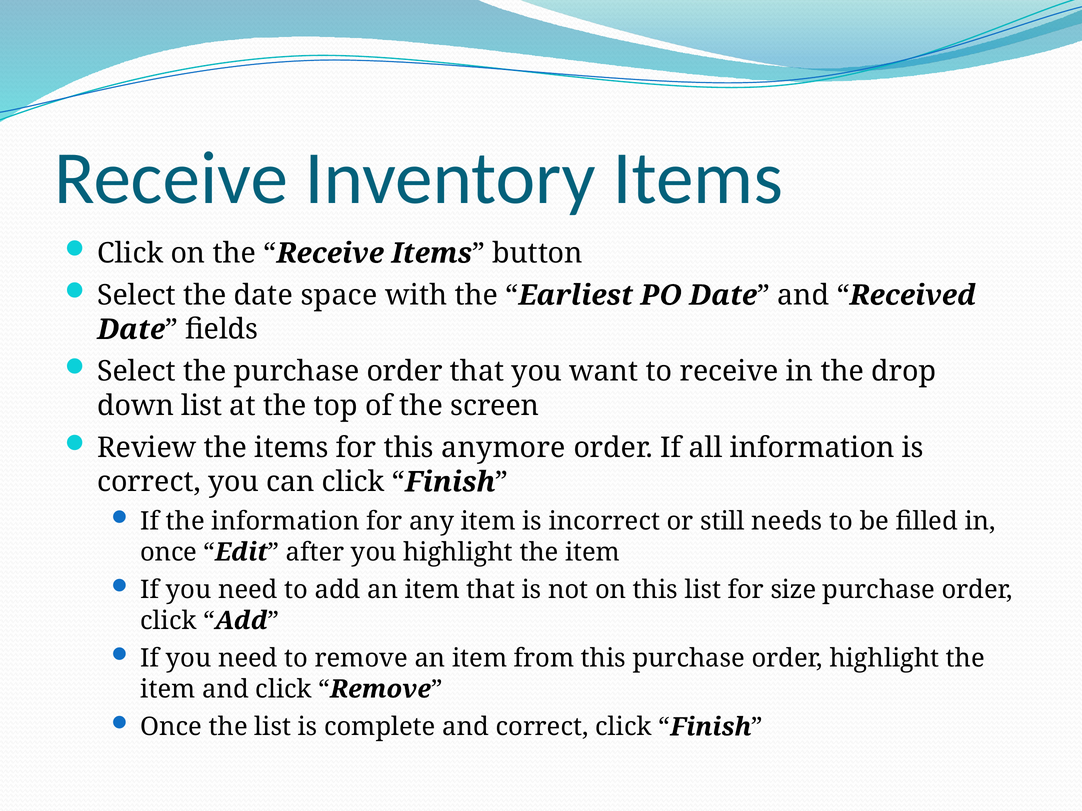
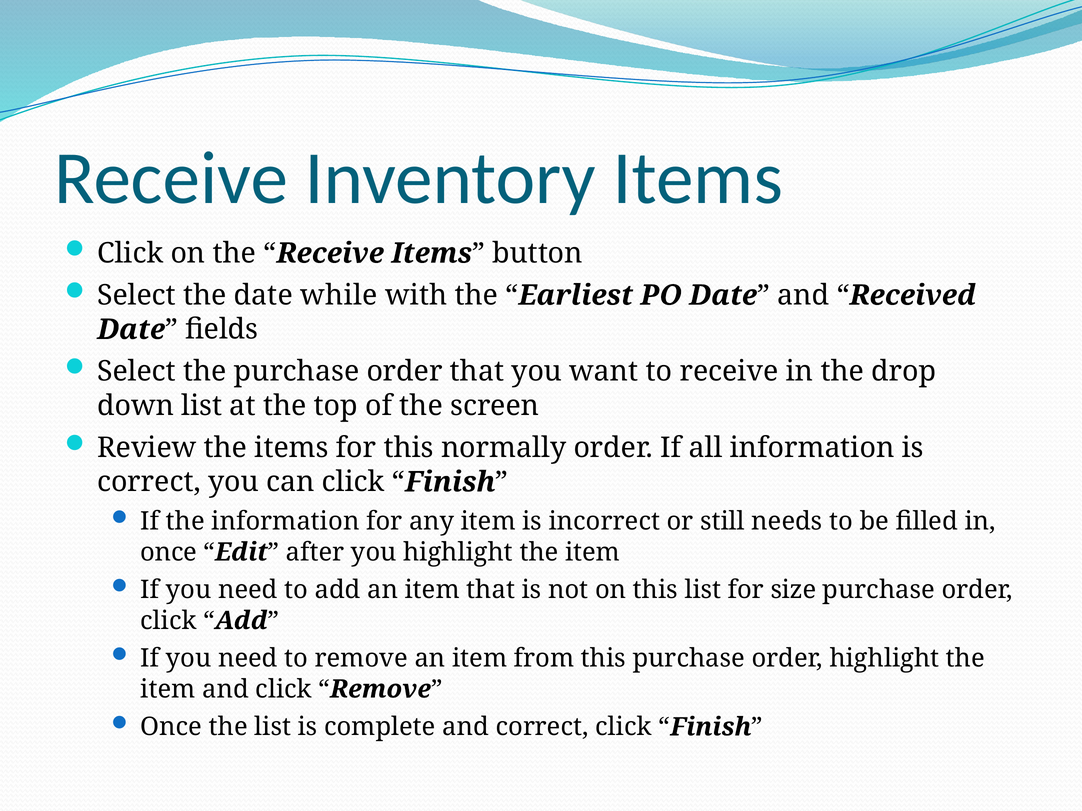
space: space -> while
anymore: anymore -> normally
